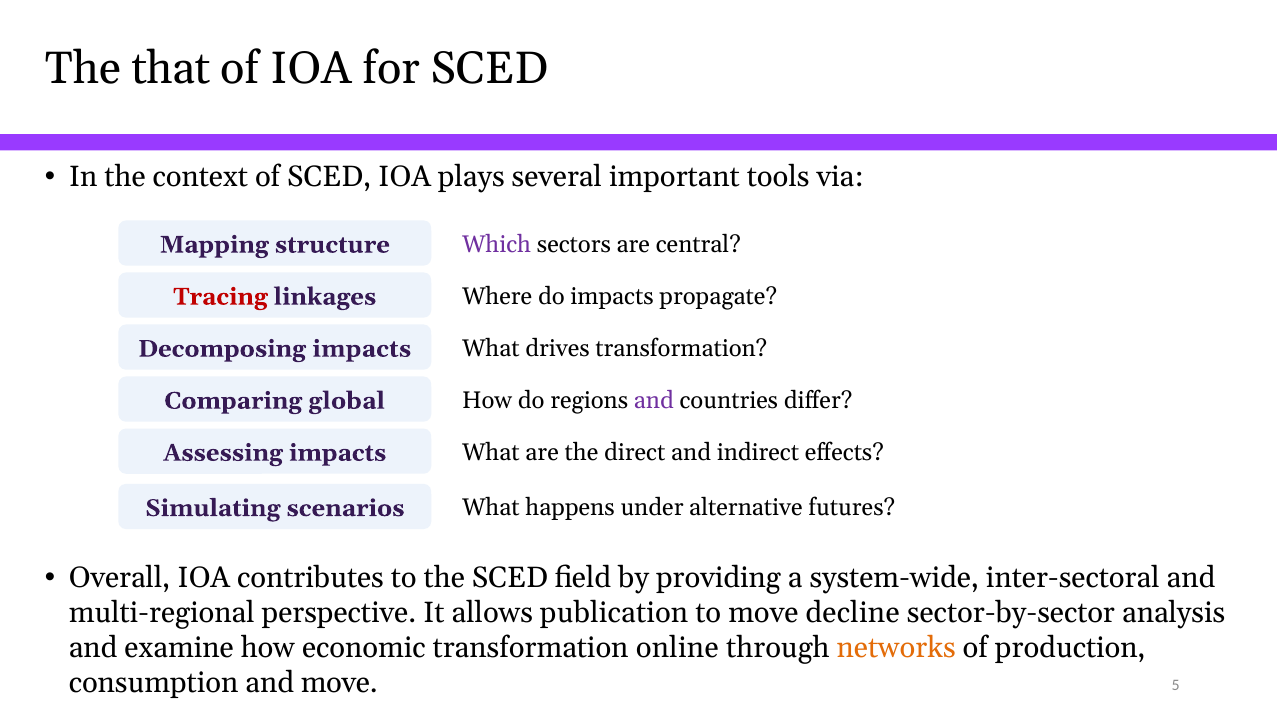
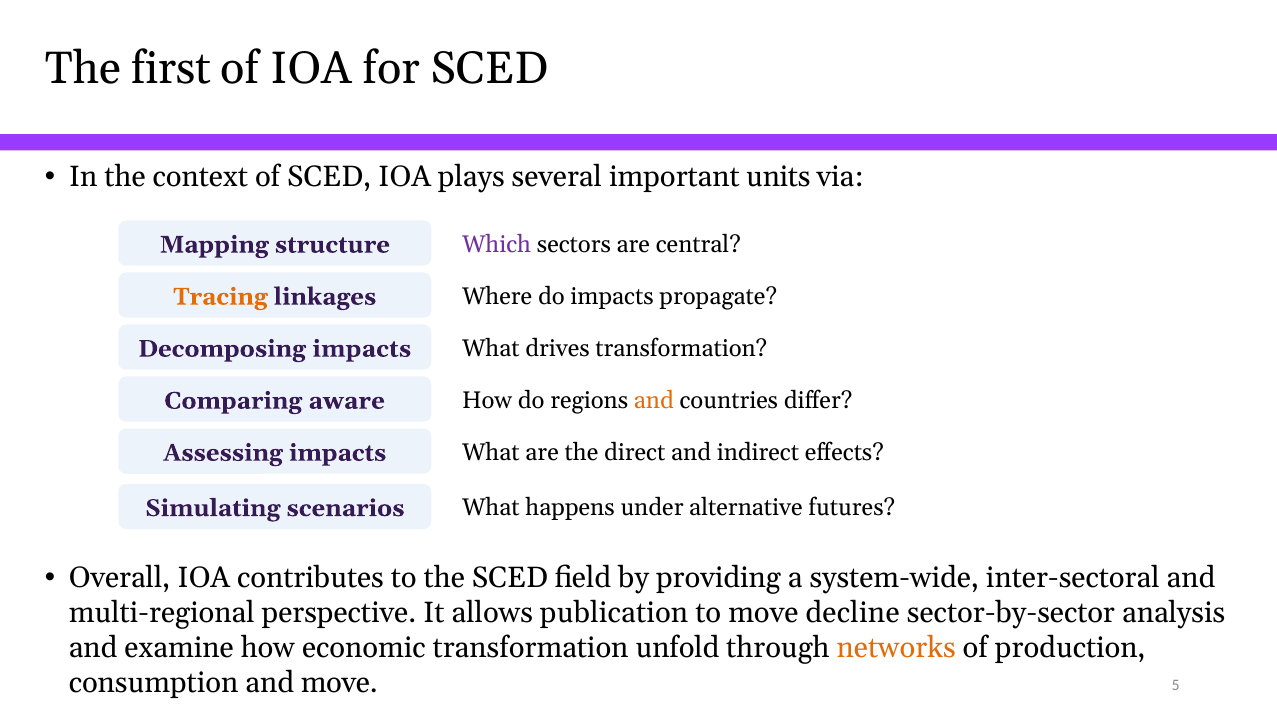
that: that -> first
tools: tools -> units
Tracing colour: red -> orange
global: global -> aware
and at (654, 401) colour: purple -> orange
online: online -> unfold
